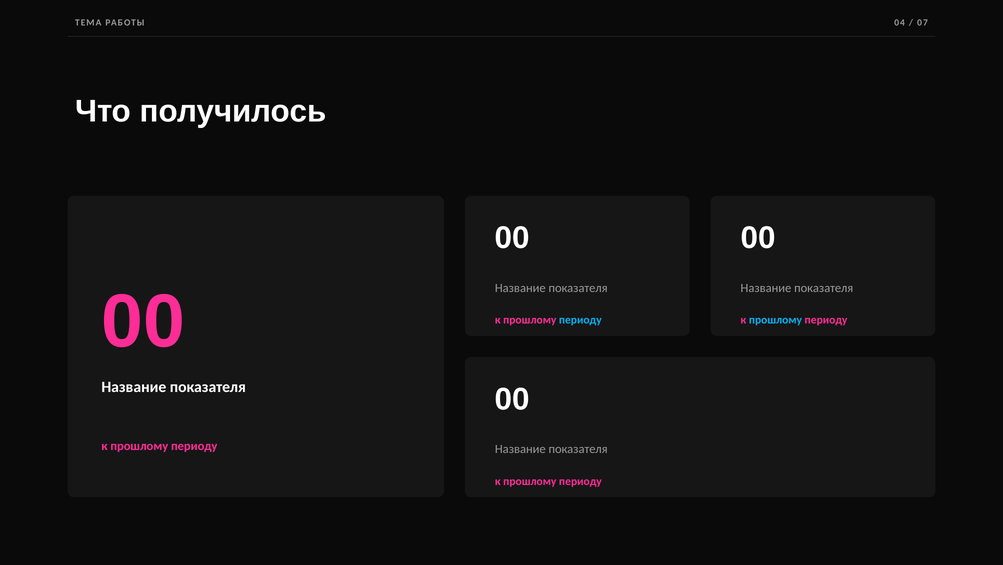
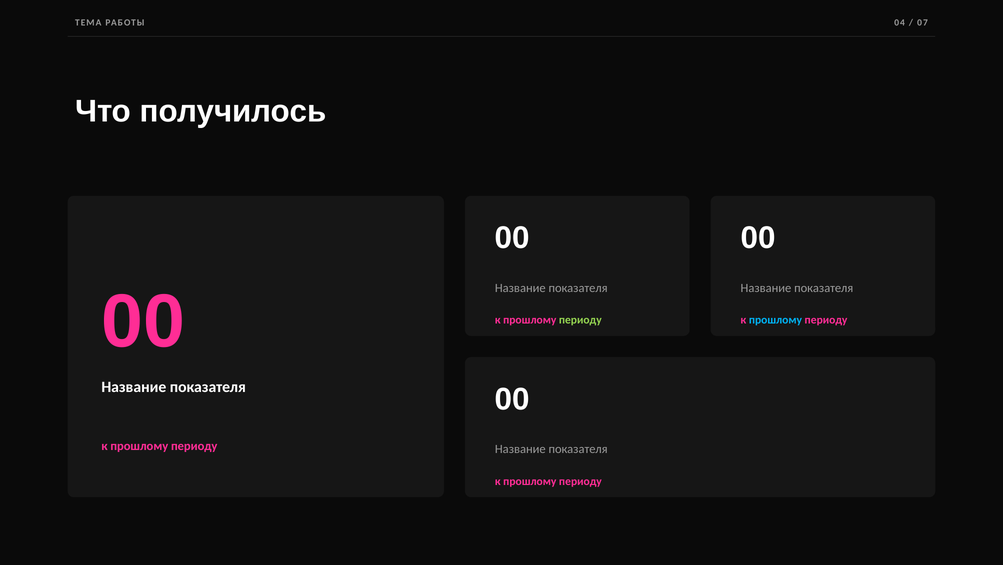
периоду at (580, 320) colour: light blue -> light green
